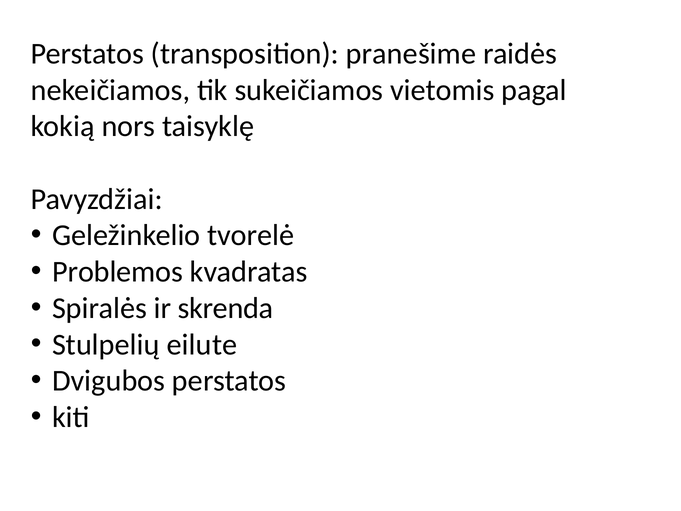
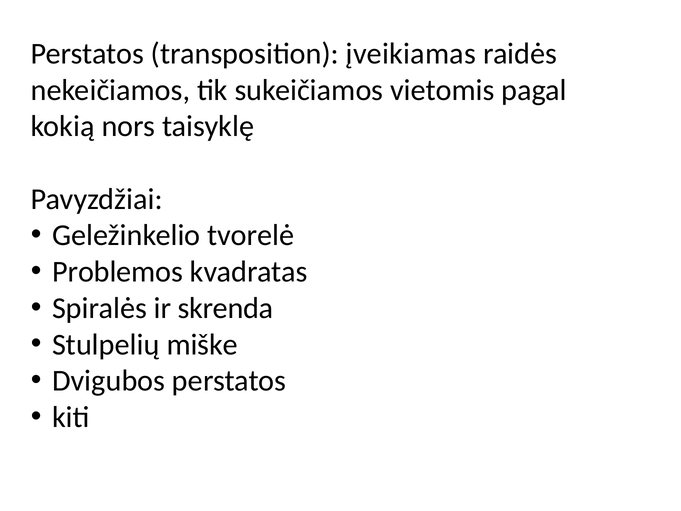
pranešime: pranešime -> įveikiamas
eilute: eilute -> miške
